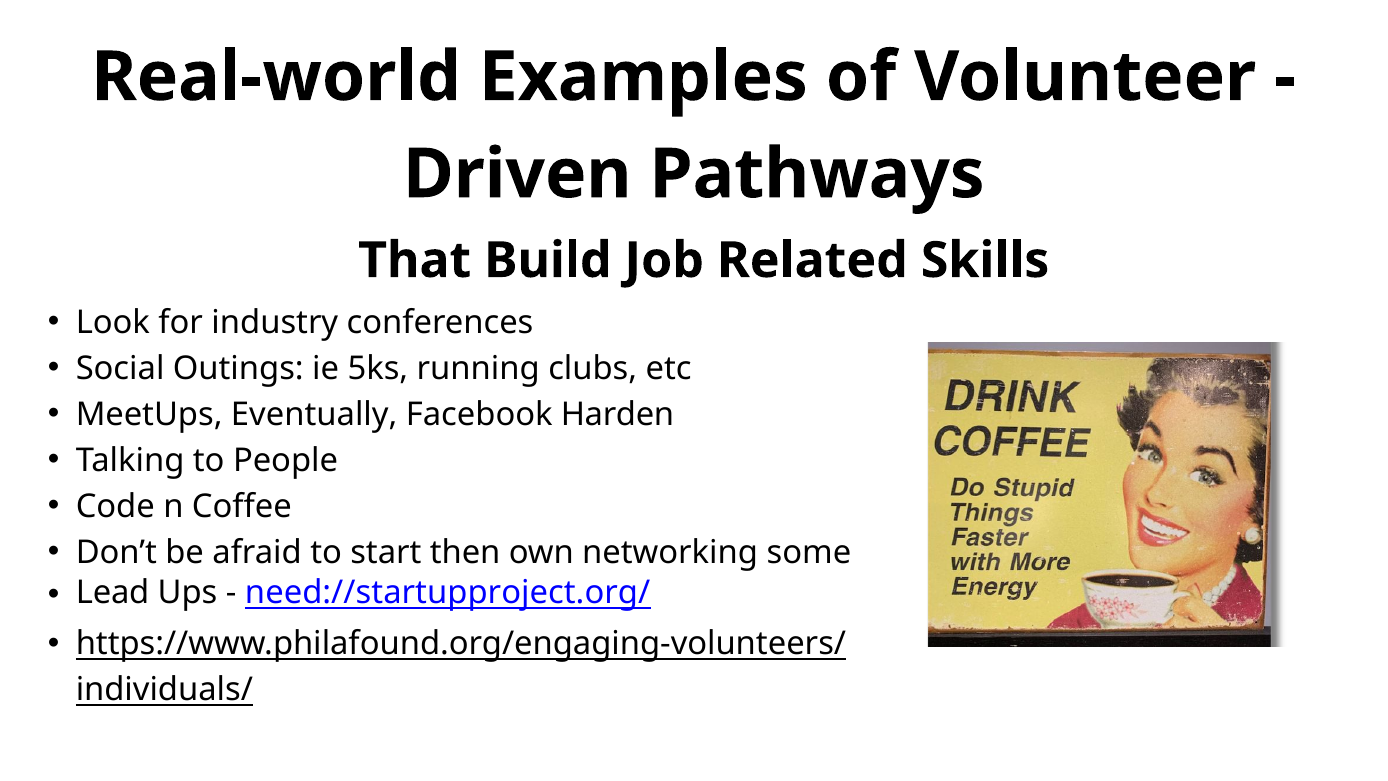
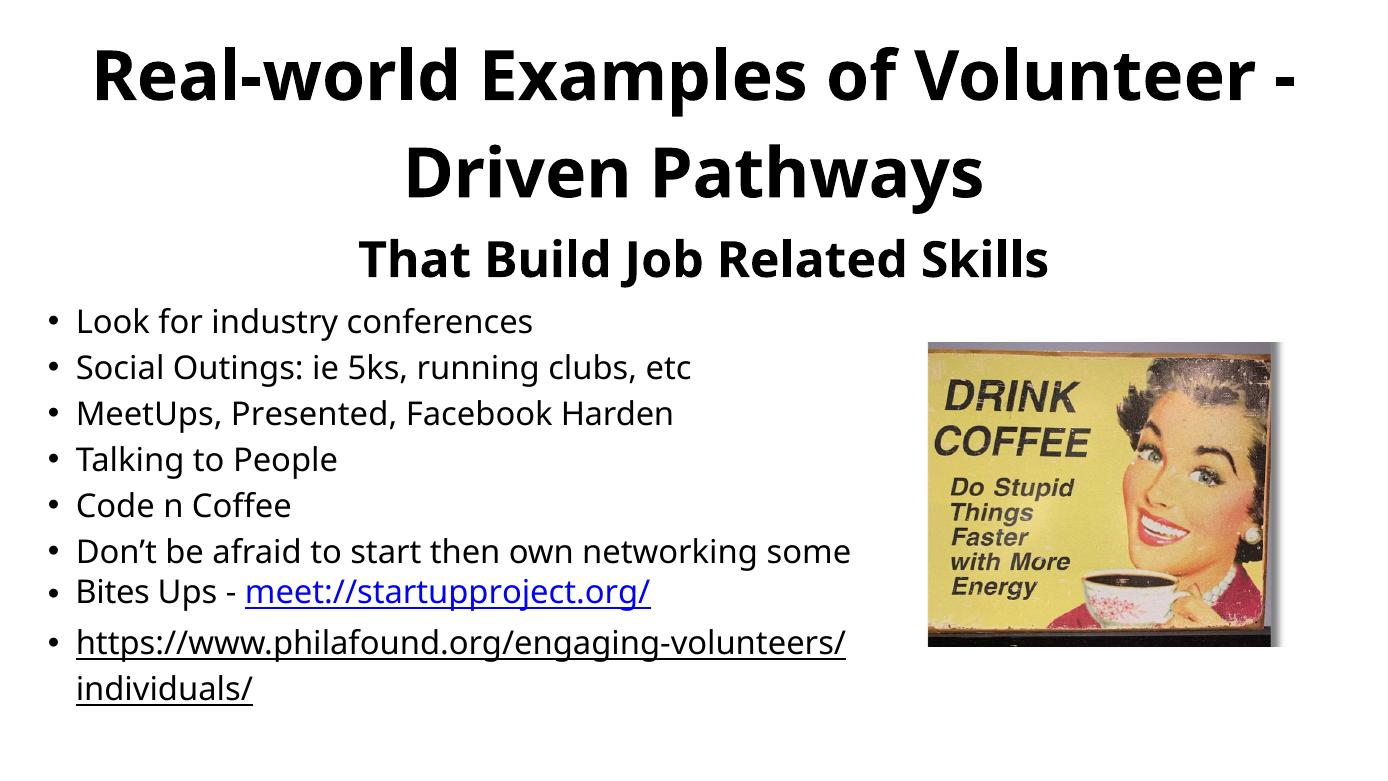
Eventually: Eventually -> Presented
Lead: Lead -> Bites
need://startupproject.org/: need://startupproject.org/ -> meet://startupproject.org/
